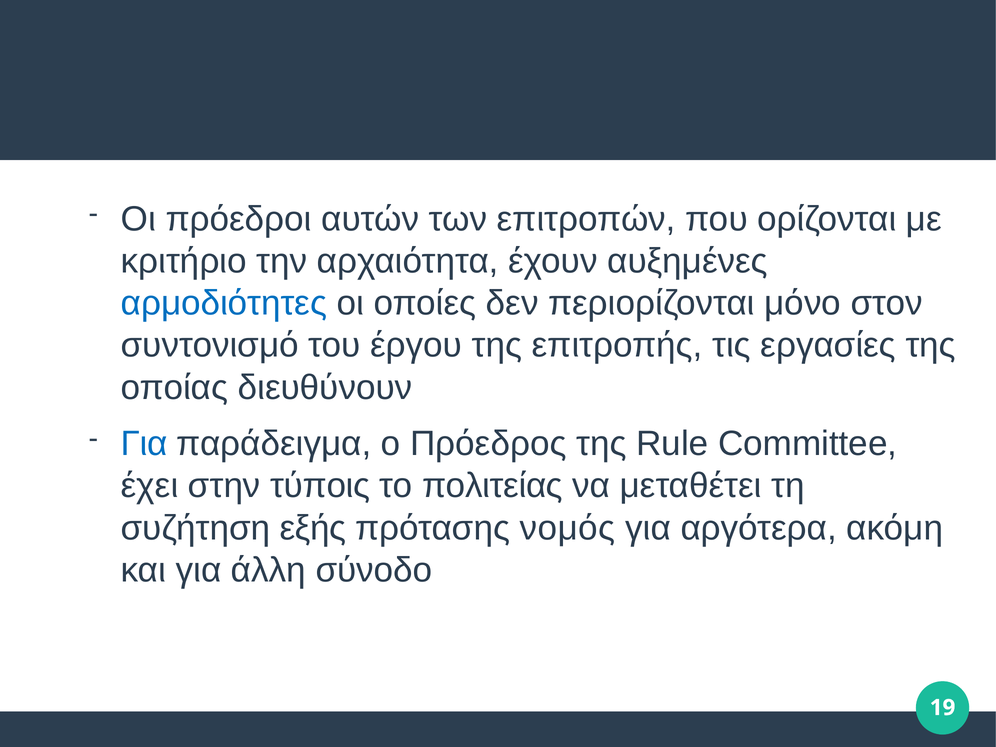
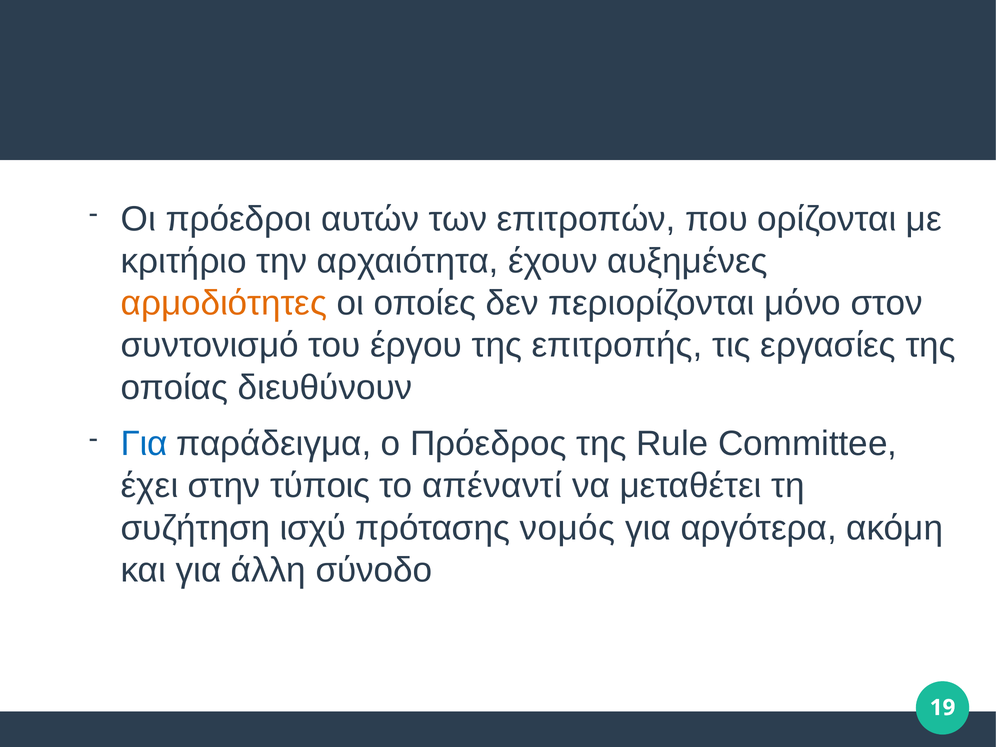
αρμοδιότητες colour: blue -> orange
πολιτείας: πολιτείας -> απέναντί
εξής: εξής -> ισχύ
